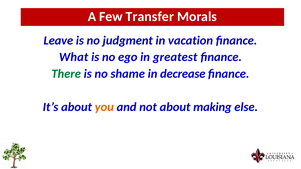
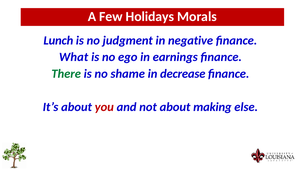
Transfer: Transfer -> Holidays
Leave: Leave -> Lunch
vacation: vacation -> negative
greatest: greatest -> earnings
you colour: orange -> red
